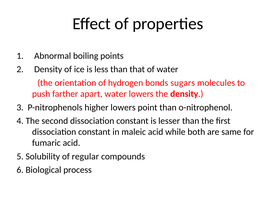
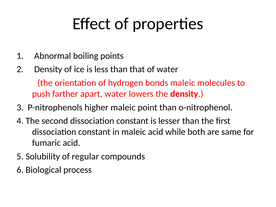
bonds sugars: sugars -> maleic
higher lowers: lowers -> maleic
